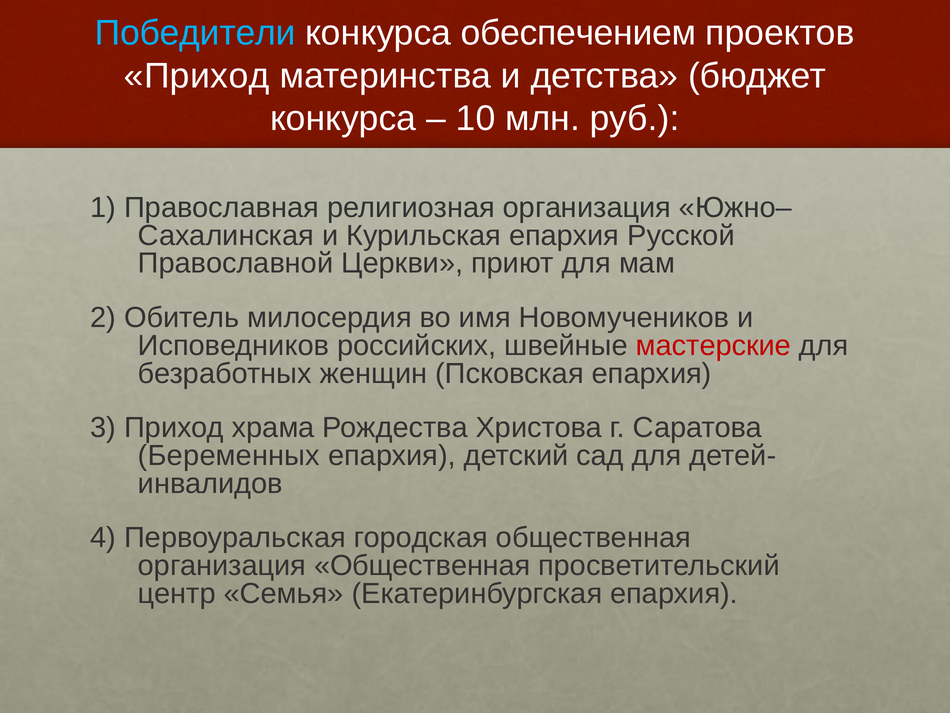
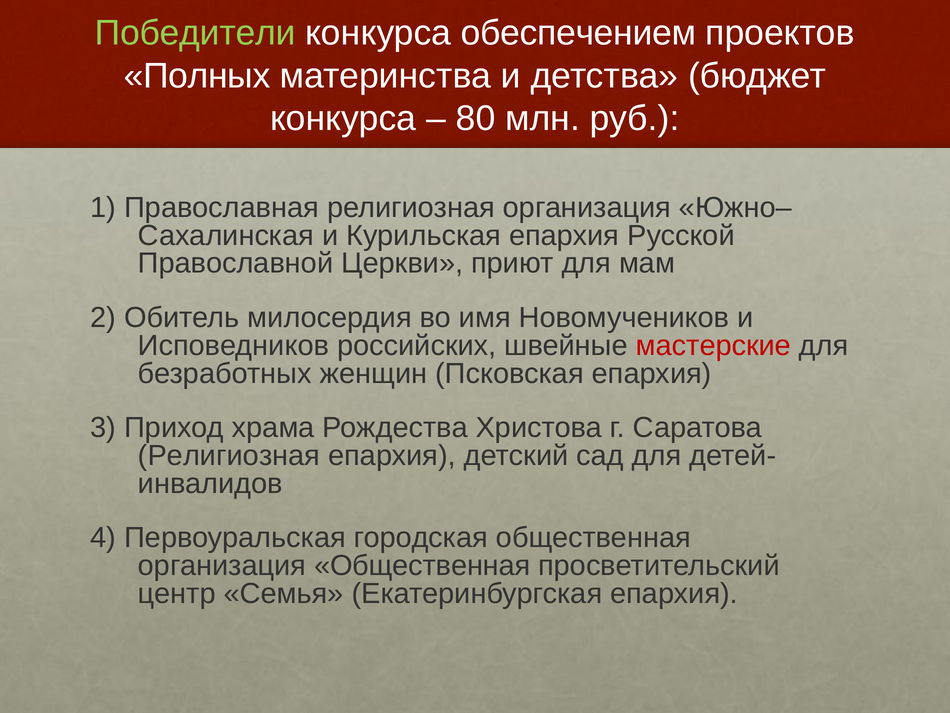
Победители colour: light blue -> light green
Приход at (197, 76): Приход -> Полных
10: 10 -> 80
Беременных at (229, 455): Беременных -> Религиозная
